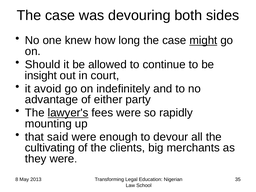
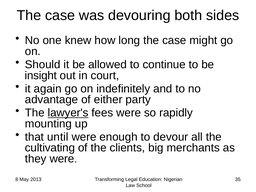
might underline: present -> none
avoid: avoid -> again
said: said -> until
